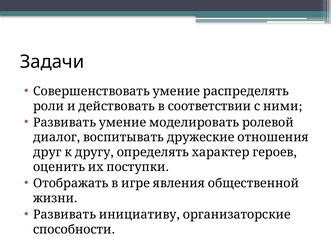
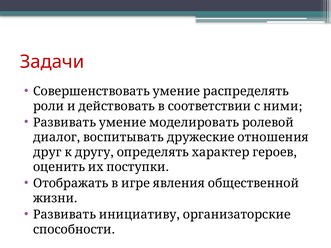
Задачи colour: black -> red
